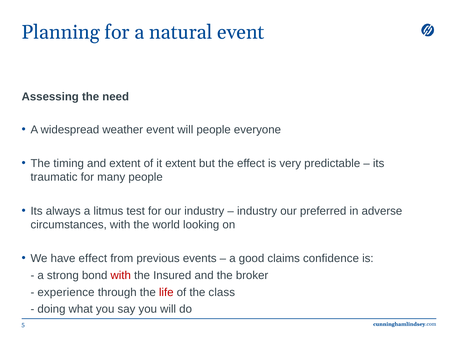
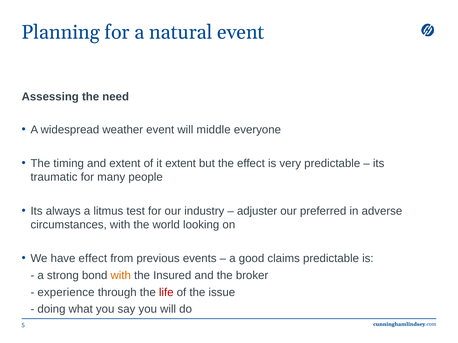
will people: people -> middle
industry at (257, 211): industry -> adjuster
claims confidence: confidence -> predictable
with at (121, 276) colour: red -> orange
class: class -> issue
